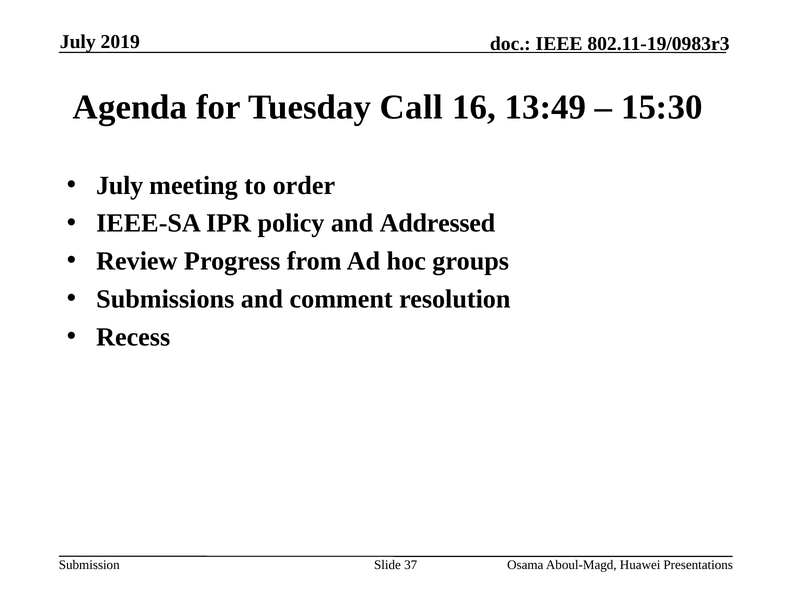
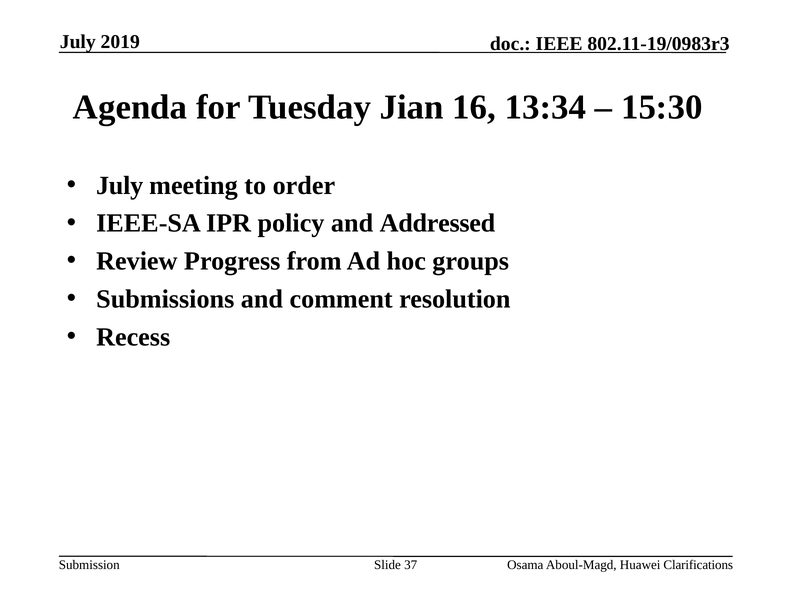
Call: Call -> Jian
13:49: 13:49 -> 13:34
Presentations: Presentations -> Clarifications
